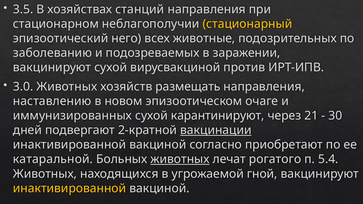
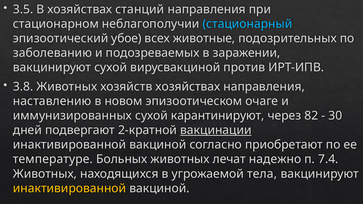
стационарный colour: yellow -> light blue
него: него -> убое
3.0: 3.0 -> 3.8
хозяйств размещать: размещать -> хозяйствах
21: 21 -> 82
катаральной: катаральной -> температуре
животных at (180, 159) underline: present -> none
рогатого: рогатого -> надежно
5.4: 5.4 -> 7.4
гной: гной -> тела
